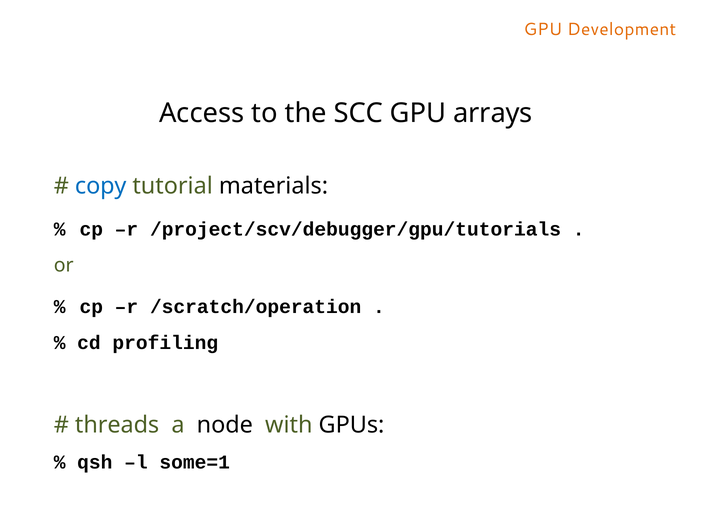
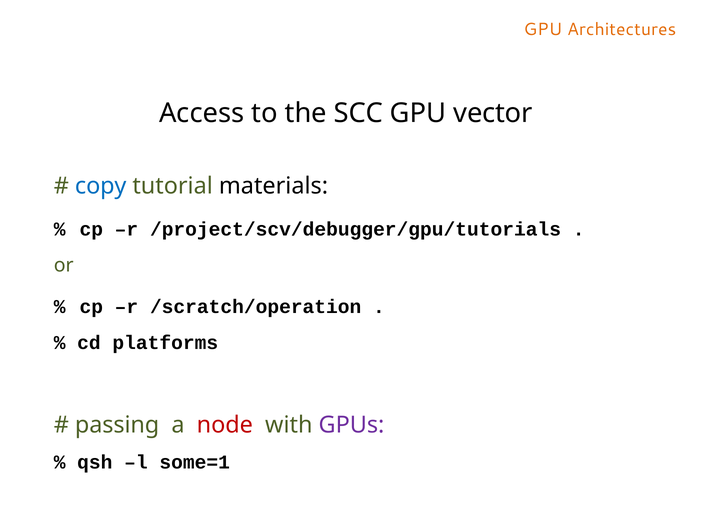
Development: Development -> Architectures
arrays: arrays -> vector
profiling: profiling -> platforms
threads: threads -> passing
node colour: black -> red
GPUs colour: black -> purple
